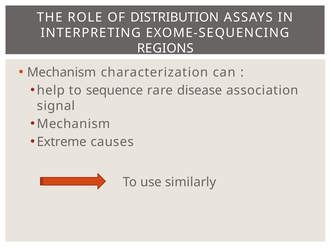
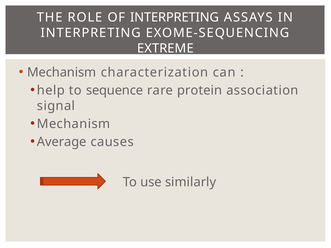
OF DISTRIBUTION: DISTRIBUTION -> INTERPRETING
REGIONS: REGIONS -> EXTREME
disease: disease -> protein
Extreme: Extreme -> Average
